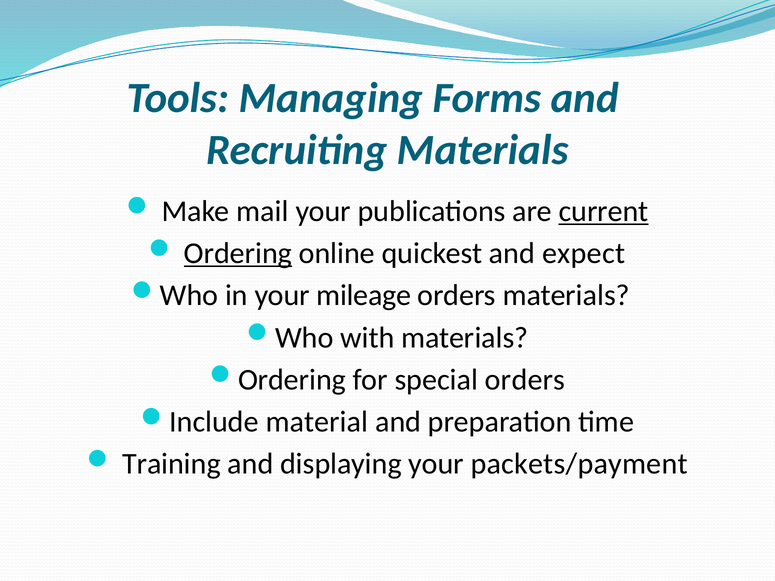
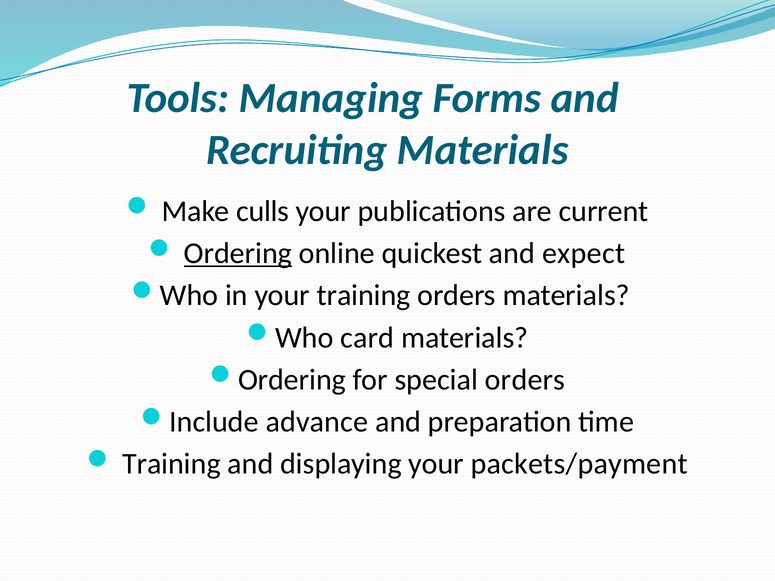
mail: mail -> culls
current underline: present -> none
your mileage: mileage -> training
with: with -> card
material: material -> advance
